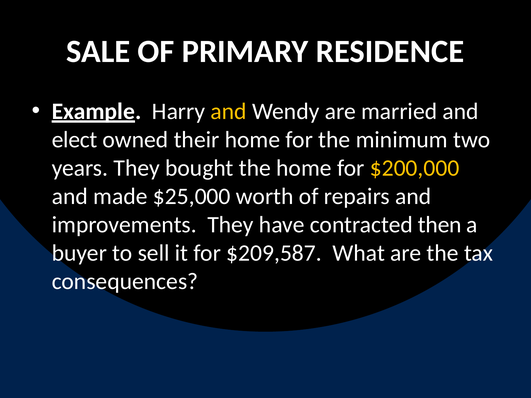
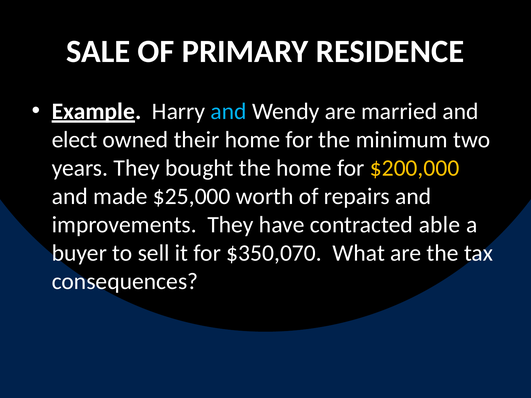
and at (229, 111) colour: yellow -> light blue
then: then -> able
$209,587: $209,587 -> $350,070
